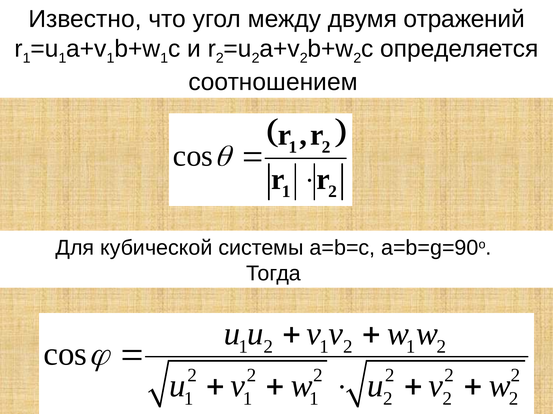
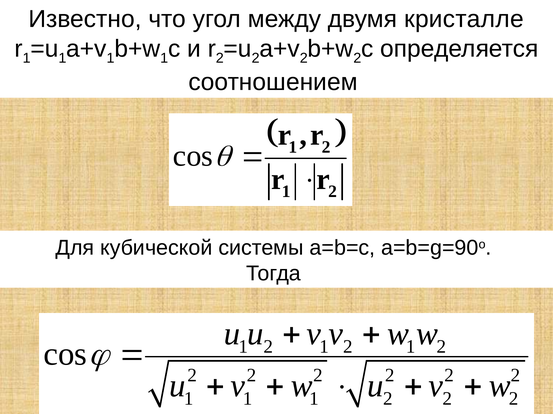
отражений: отражений -> кристалле
